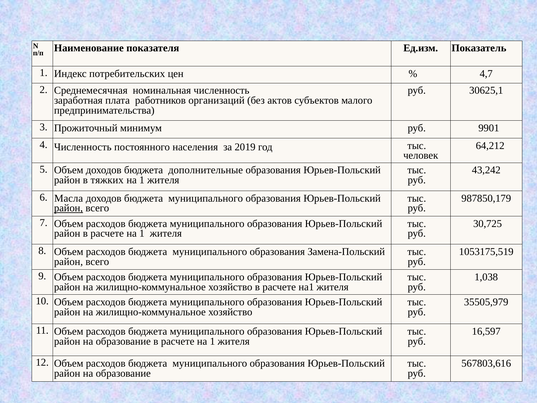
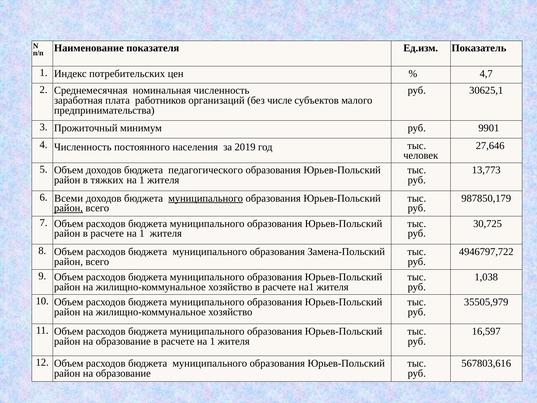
актов: актов -> числе
64,212: 64,212 -> 27,646
дополнительные: дополнительные -> педагогического
43,242: 43,242 -> 13,773
Масла: Масла -> Всеми
муниципального at (206, 198) underline: none -> present
1053175,519: 1053175,519 -> 4946797,722
